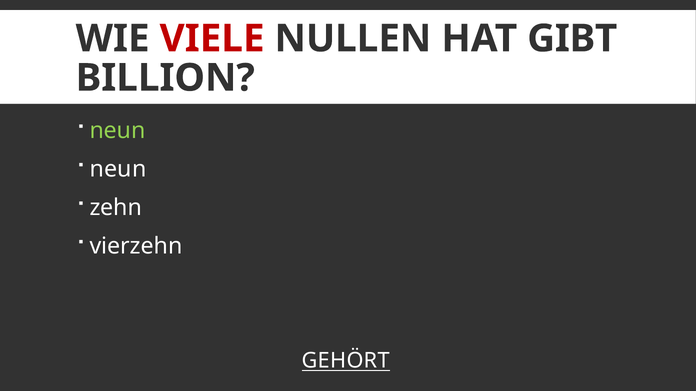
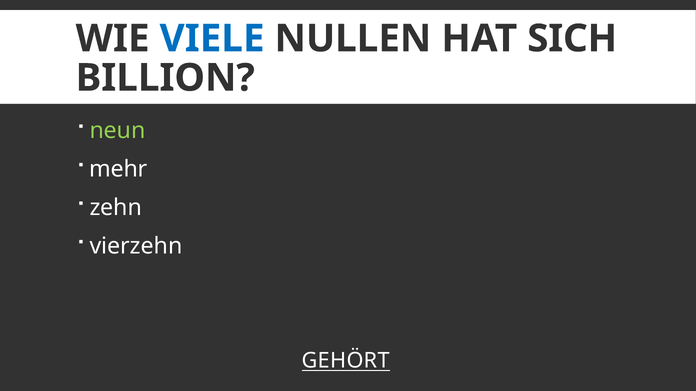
VIELE colour: red -> blue
GIBT: GIBT -> SICH
neun at (118, 169): neun -> mehr
